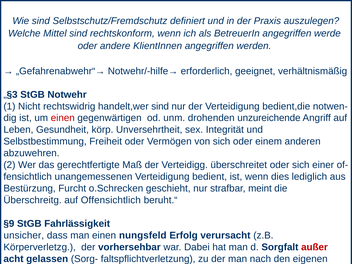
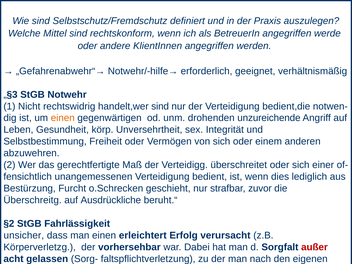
einen at (63, 118) colour: red -> orange
meint: meint -> zuvor
Offensichtlich: Offensichtlich -> Ausdrückliche
§9: §9 -> §2
nungsfeld: nungsfeld -> erleichtert
